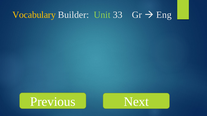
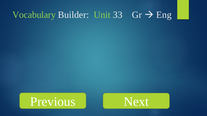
Vocabulary colour: yellow -> light green
